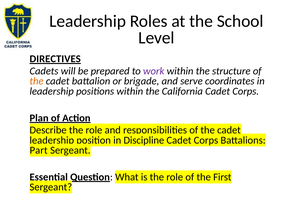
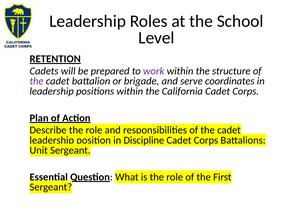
DIRECTIVES: DIRECTIVES -> RETENTION
the at (37, 81) colour: orange -> purple
Part: Part -> Unit
